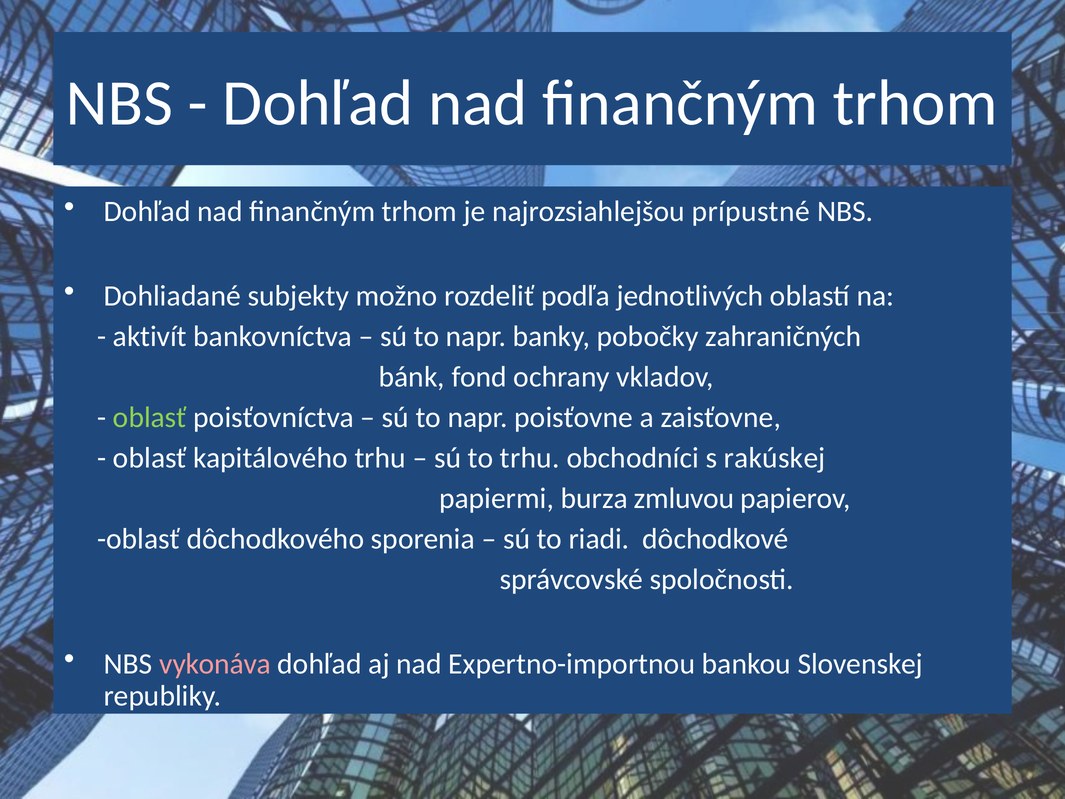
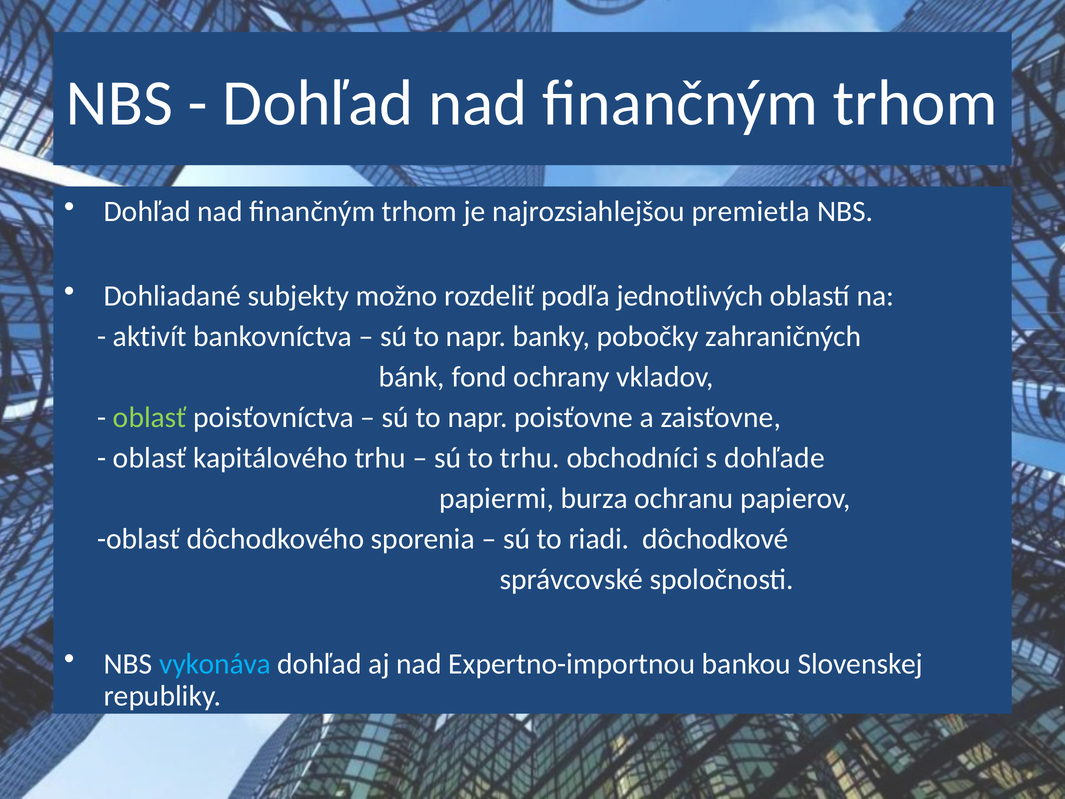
prípustné: prípustné -> premietla
rakúskej: rakúskej -> dohľade
zmluvou: zmluvou -> ochranu
vykonáva colour: pink -> light blue
